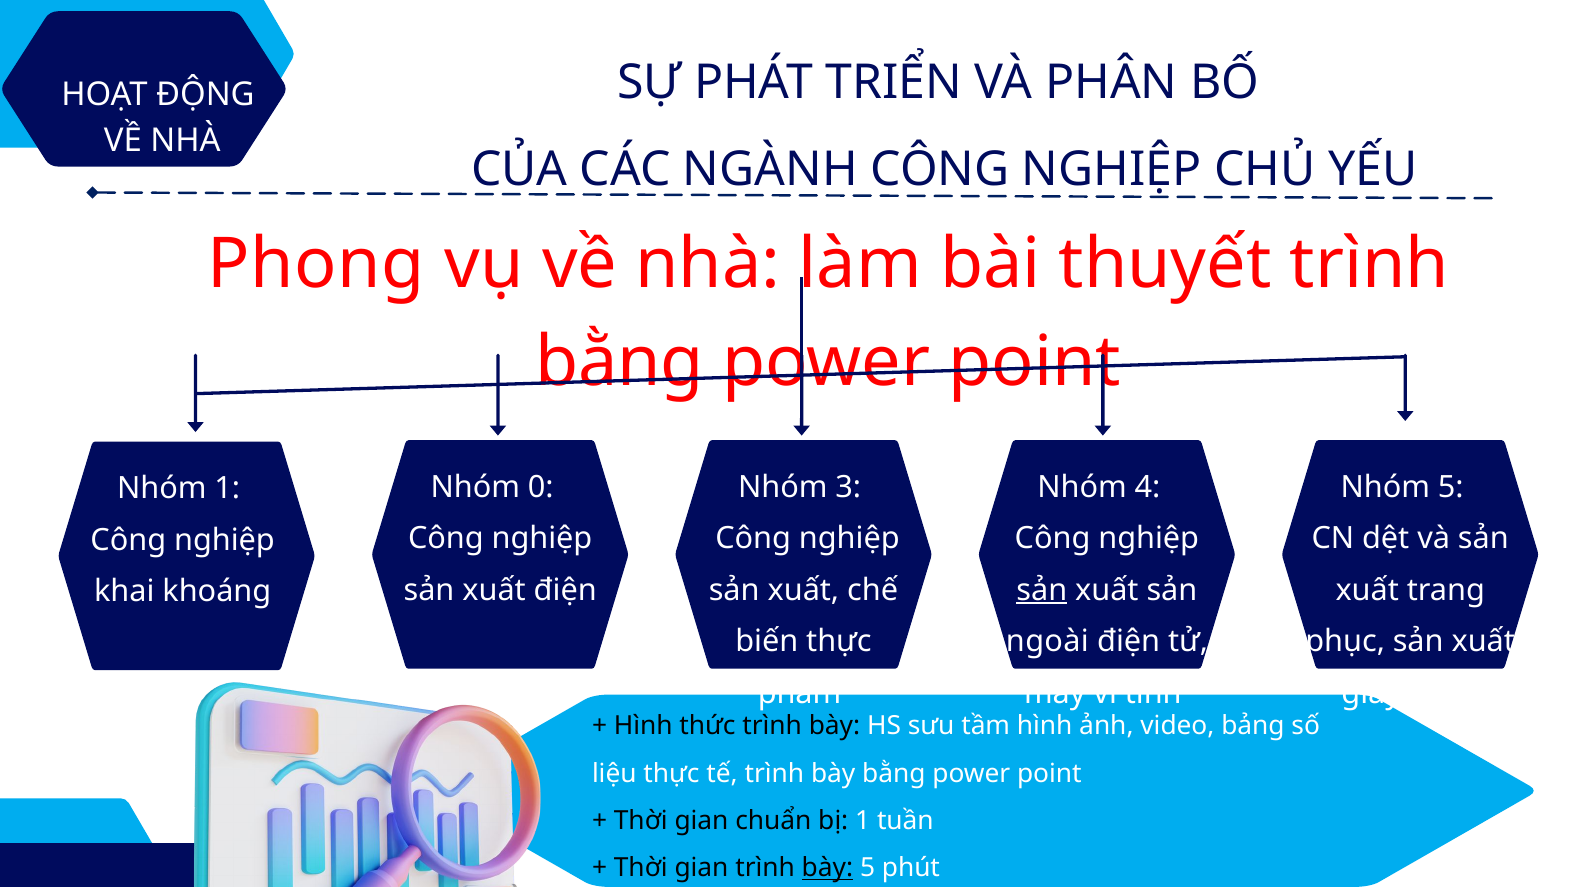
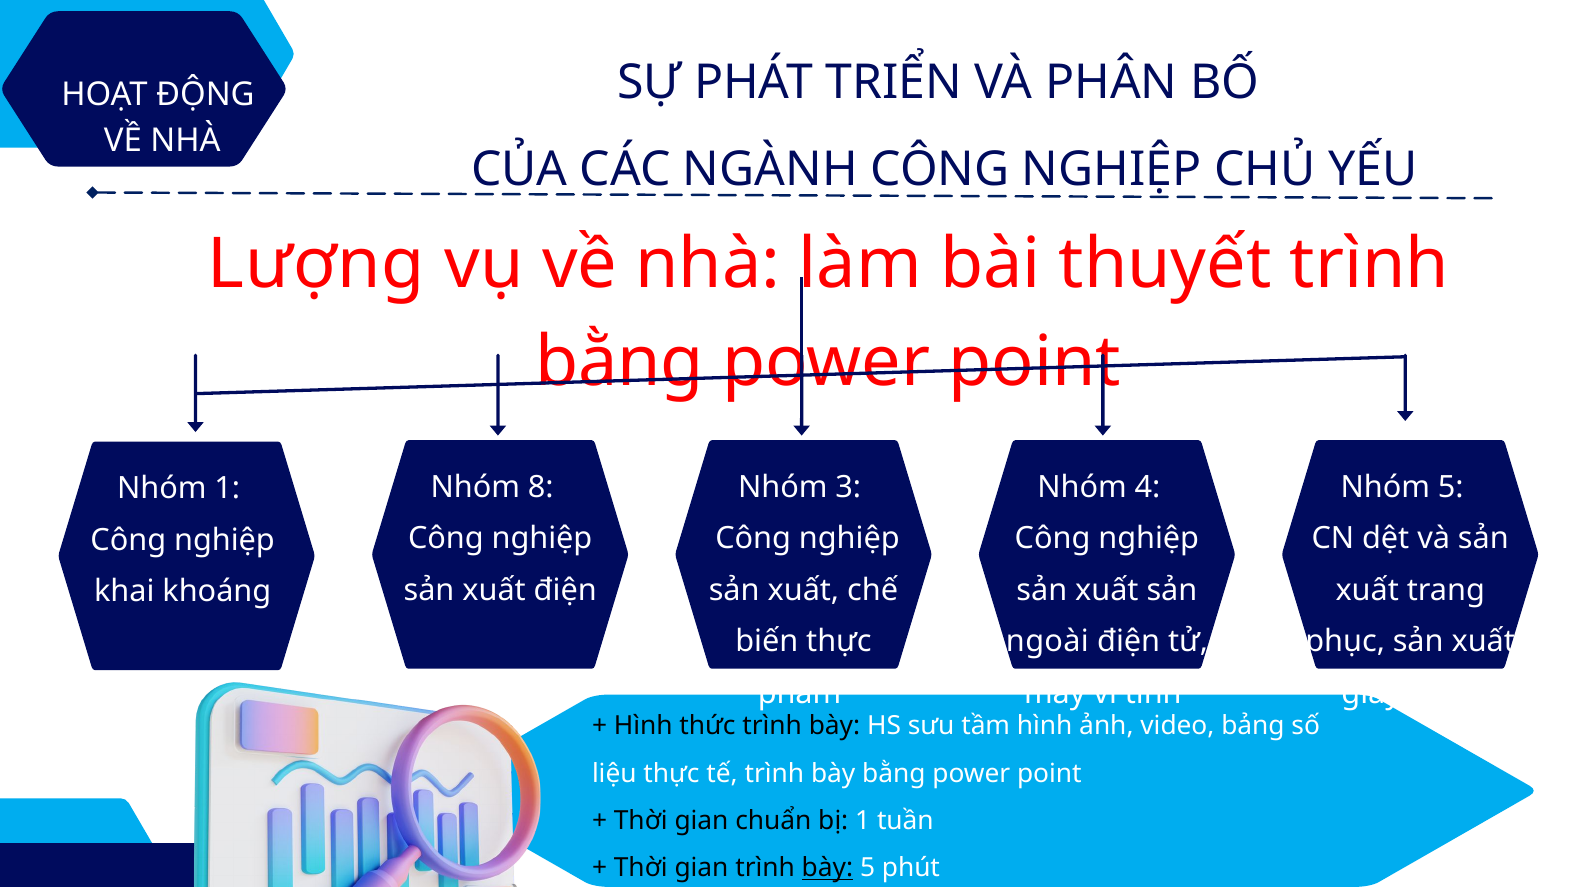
Phong: Phong -> Lượng
0: 0 -> 8
sản at (1042, 591) underline: present -> none
